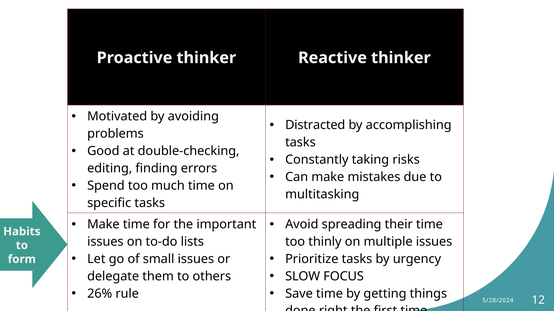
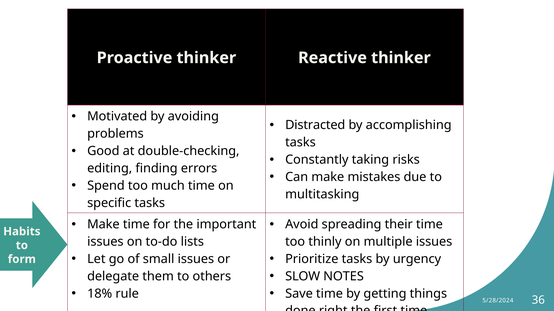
FOCUS: FOCUS -> NOTES
26%: 26% -> 18%
12: 12 -> 36
